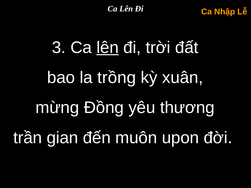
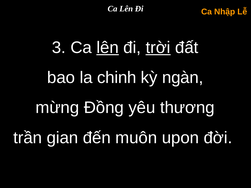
trời underline: none -> present
trồng: trồng -> chinh
xuân: xuân -> ngàn
